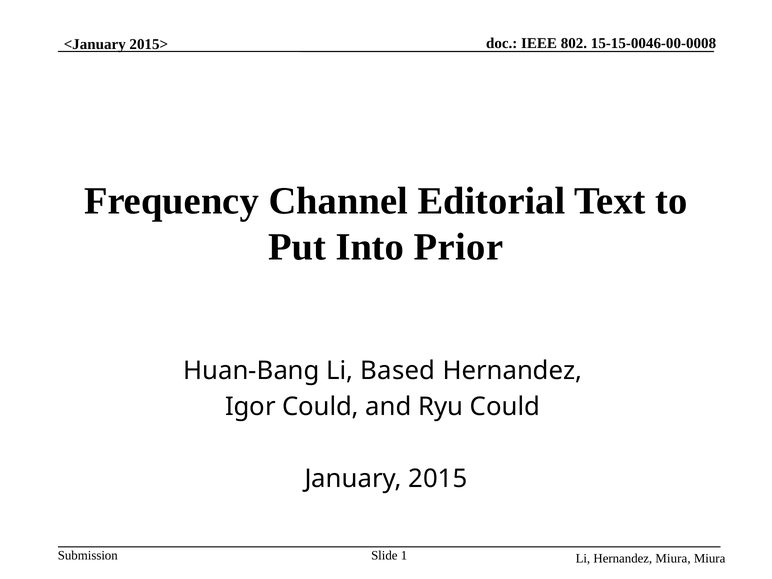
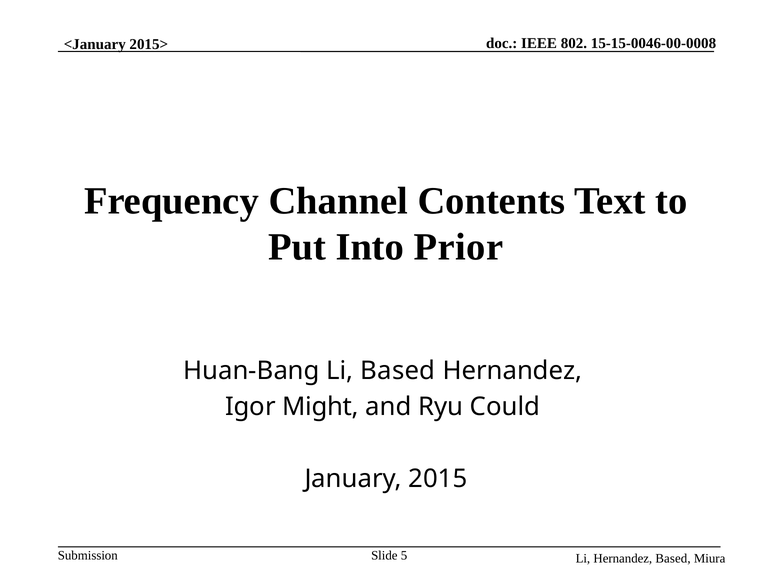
Editorial: Editorial -> Contents
Igor Could: Could -> Might
1: 1 -> 5
Hernandez Miura: Miura -> Based
